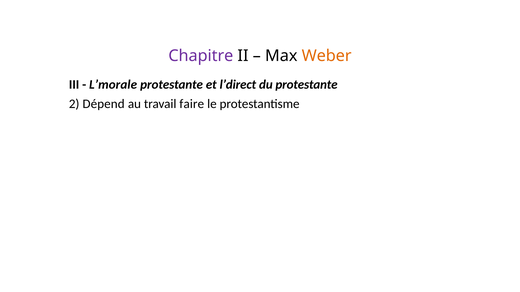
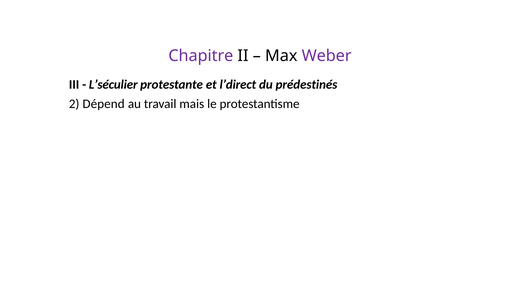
Weber colour: orange -> purple
L’morale: L’morale -> L’séculier
du protestante: protestante -> prédestinés
faire: faire -> mais
